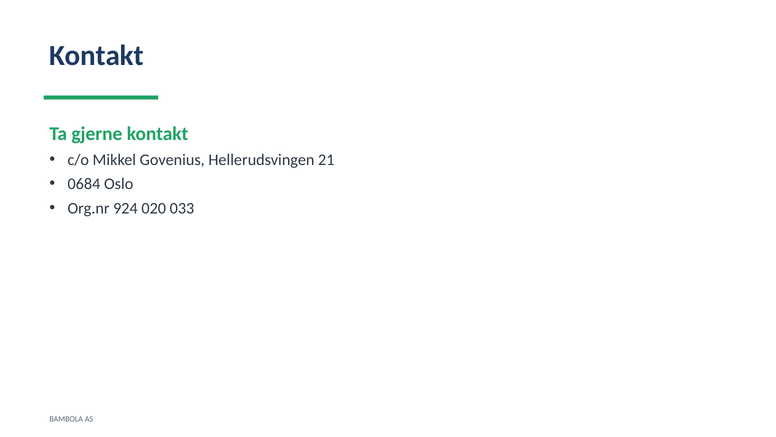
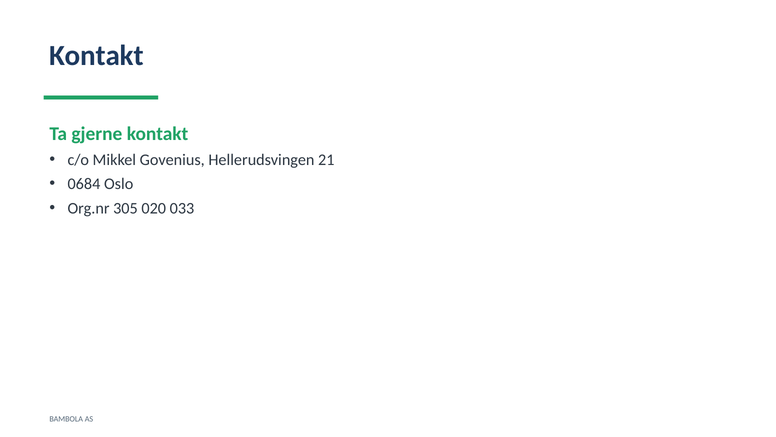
924: 924 -> 305
